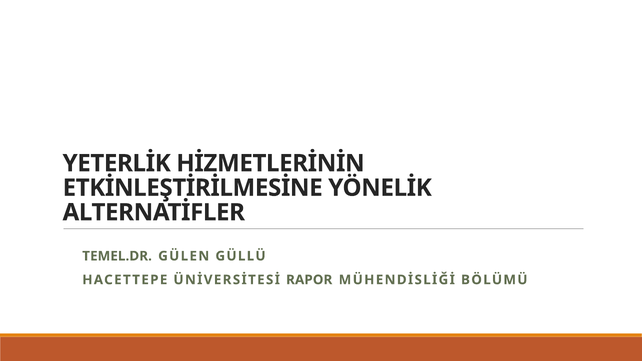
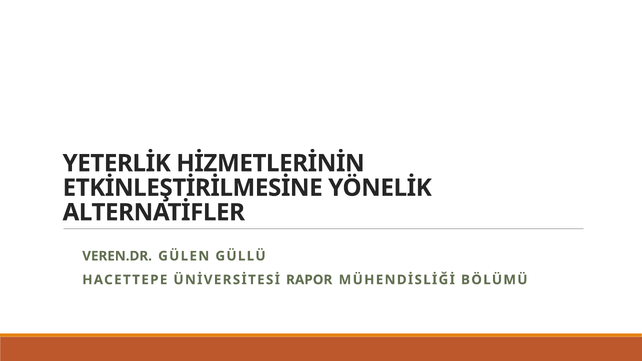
TEMEL.DR: TEMEL.DR -> VEREN.DR
